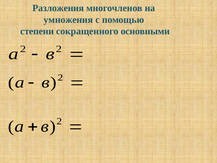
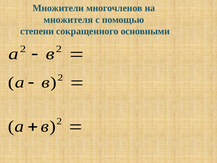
Разложения: Разложения -> Множители
умножения: умножения -> множителя
